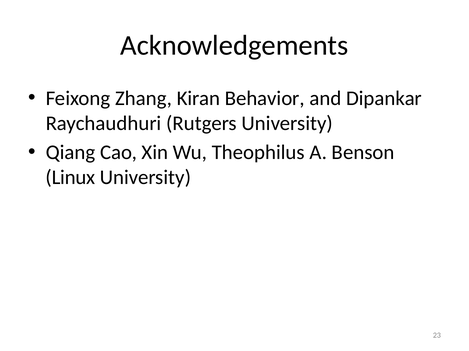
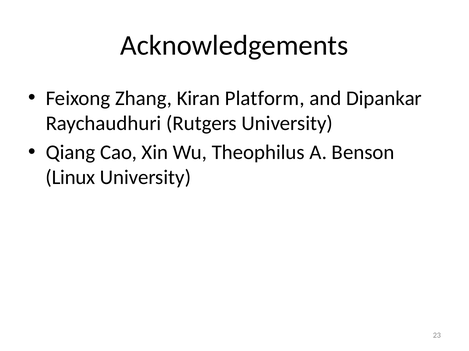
Behavior: Behavior -> Platform
